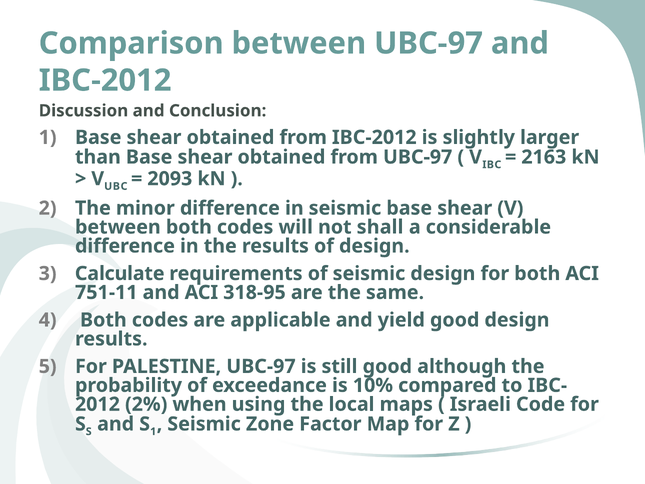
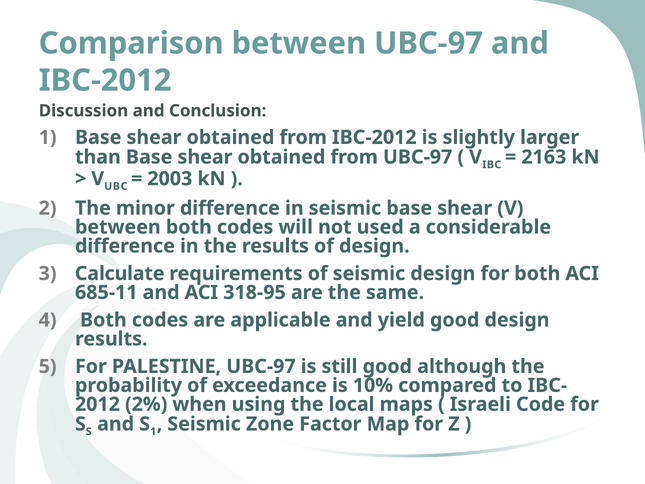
2093: 2093 -> 2003
shall: shall -> used
751-11: 751-11 -> 685-11
